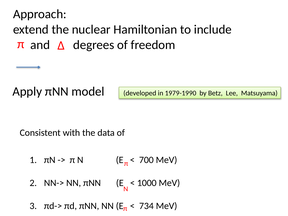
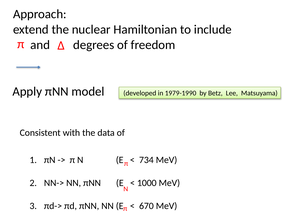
700: 700 -> 734
734: 734 -> 670
